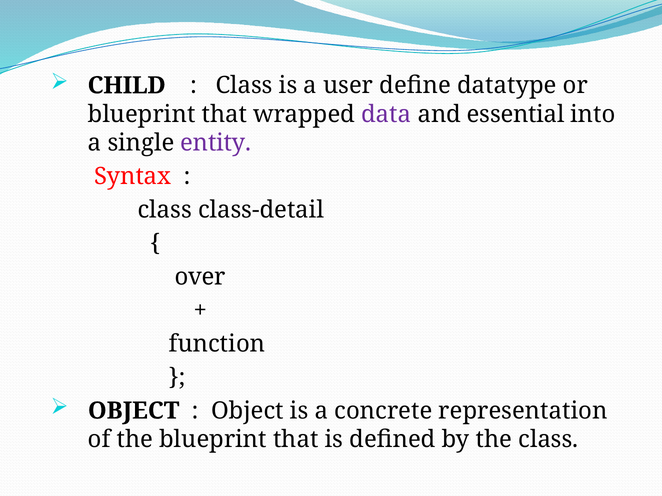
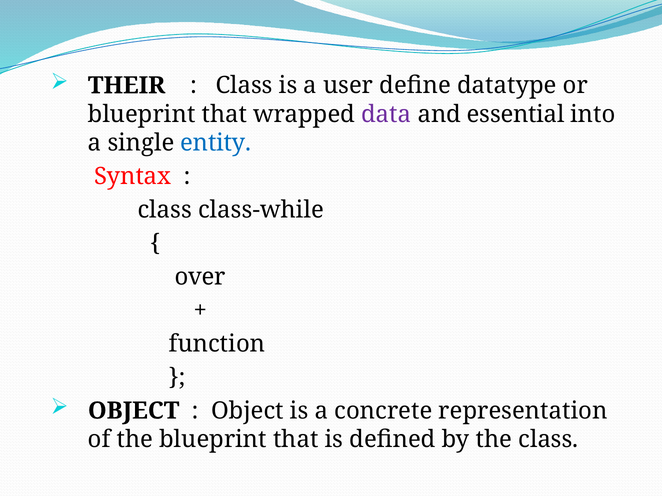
CHILD: CHILD -> THEIR
entity colour: purple -> blue
class-detail: class-detail -> class-while
